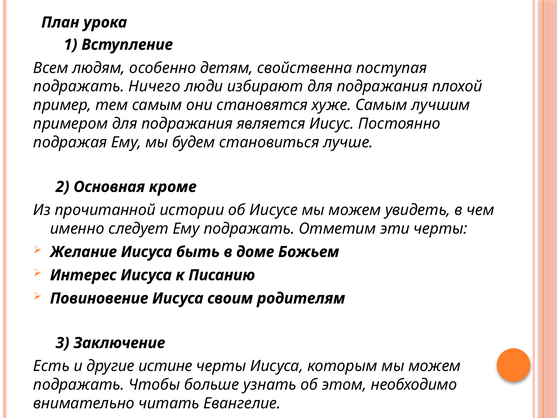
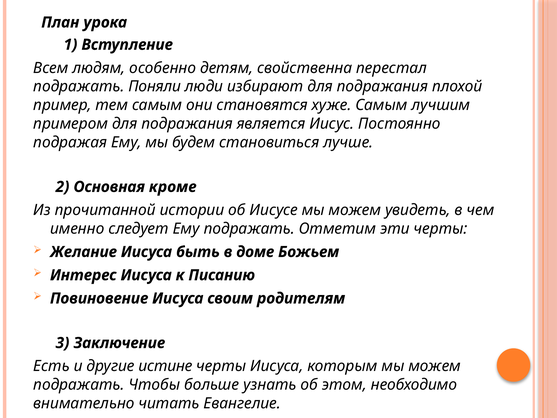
поступая: поступая -> перестал
Ничего: Ничего -> Поняли
